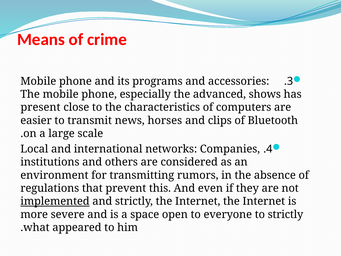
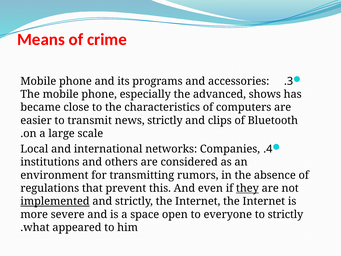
present: present -> became
news horses: horses -> strictly
they underline: none -> present
